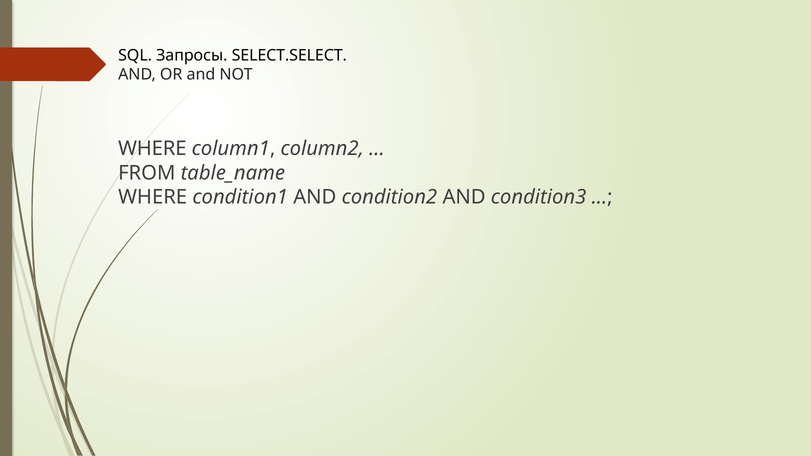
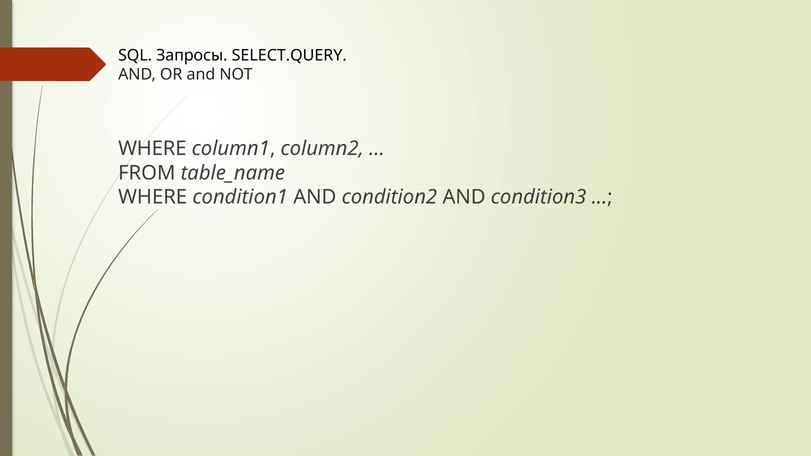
SELECT.SELECT: SELECT.SELECT -> SELECT.QUERY
